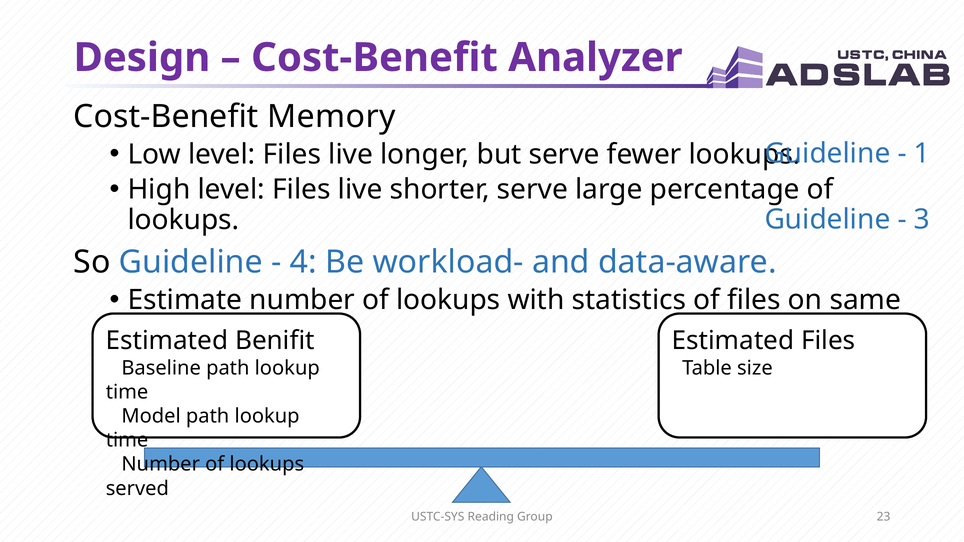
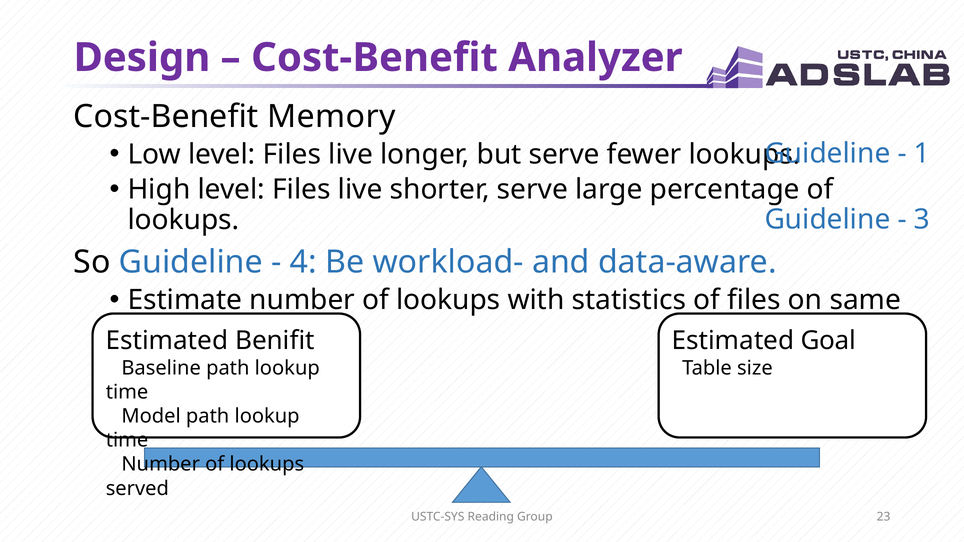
Estimated Files: Files -> Goal
